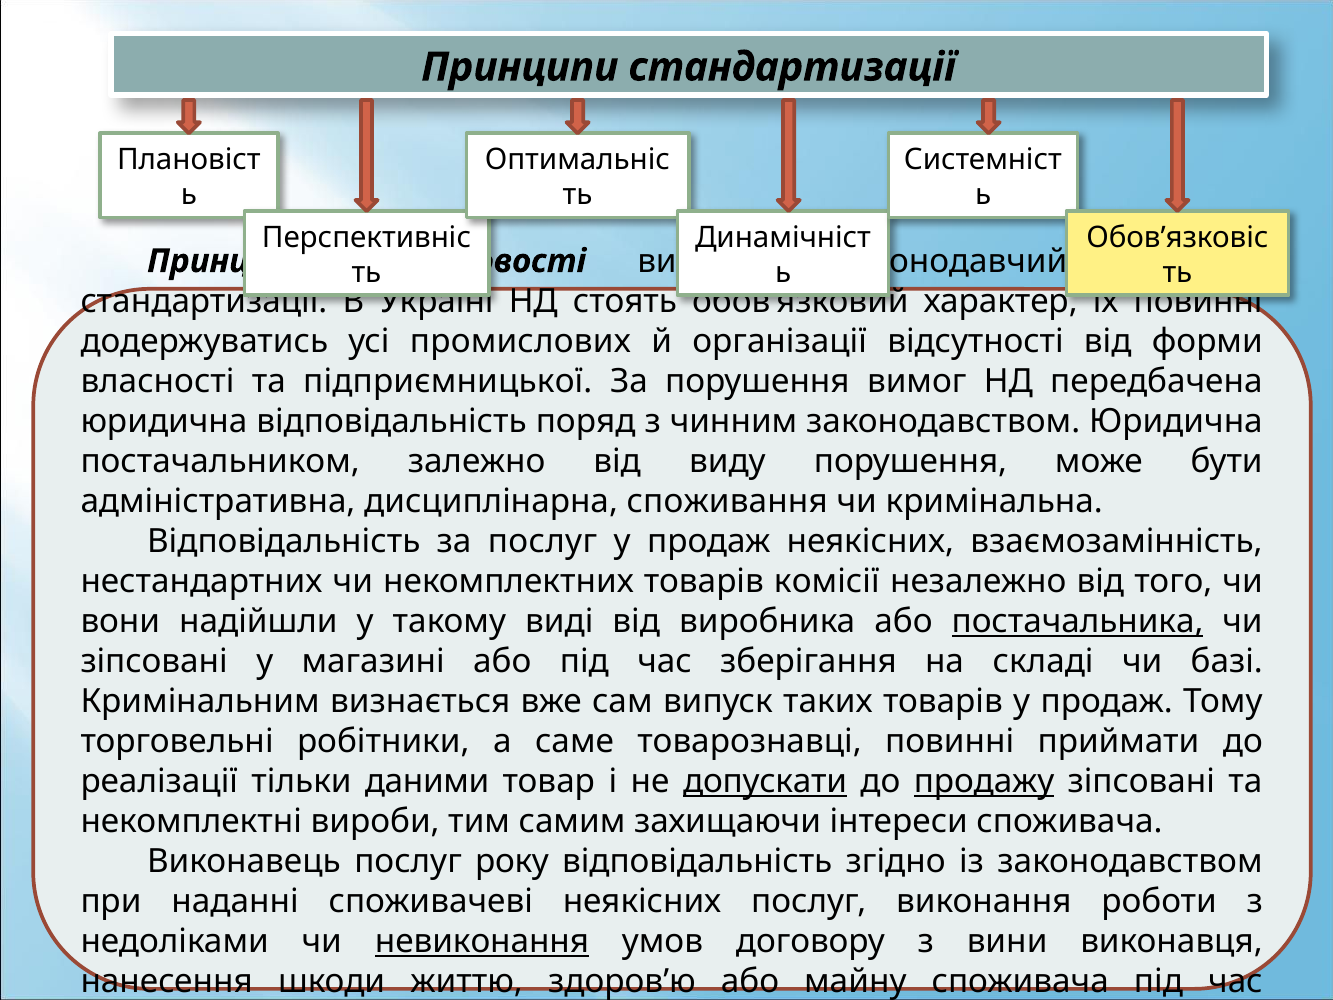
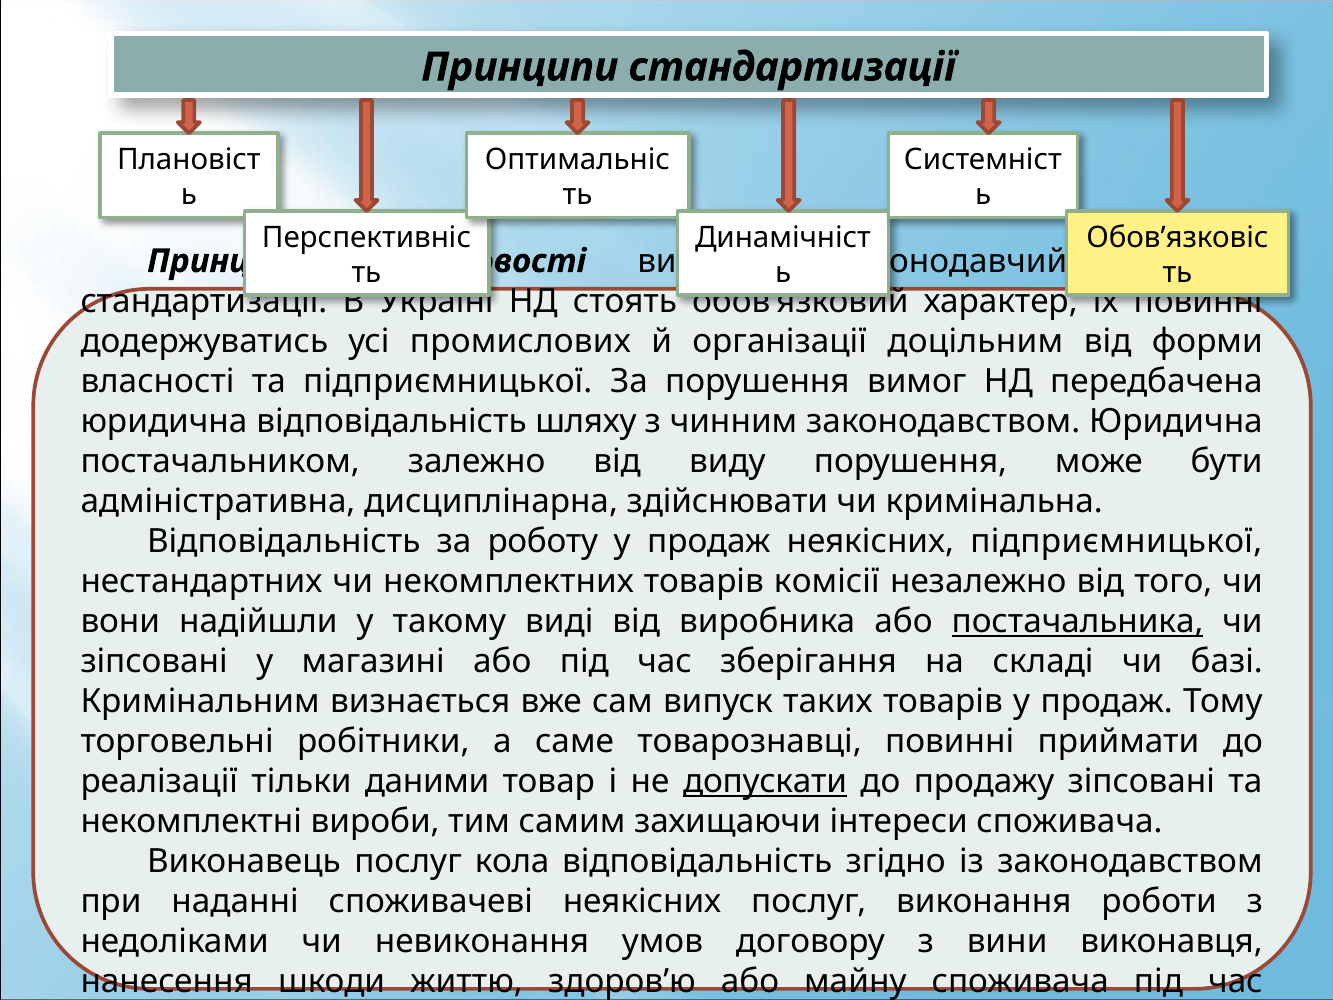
відсутності: відсутності -> доцільним
поряд: поряд -> шляху
споживання: споживання -> здійснювати
за послуг: послуг -> роботу
неякісних взаємозамінність: взаємозамінність -> підприємницької
продажу underline: present -> none
року: року -> кола
невиконання underline: present -> none
